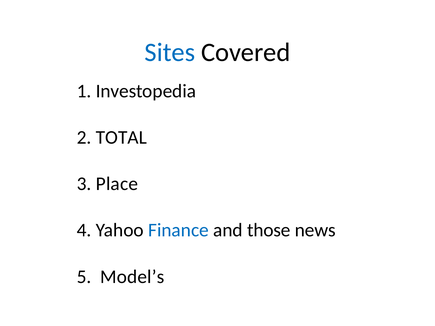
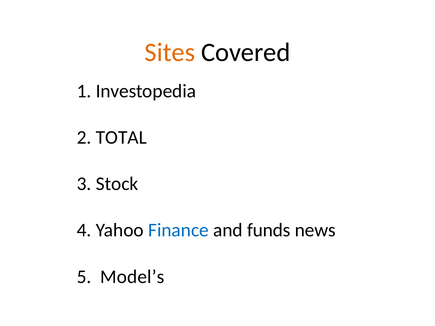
Sites colour: blue -> orange
Place: Place -> Stock
those: those -> funds
